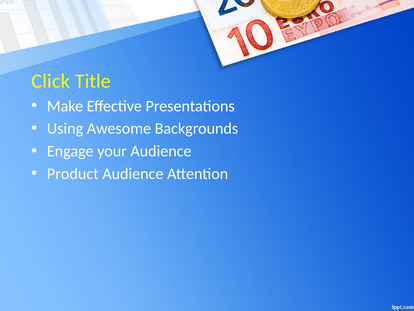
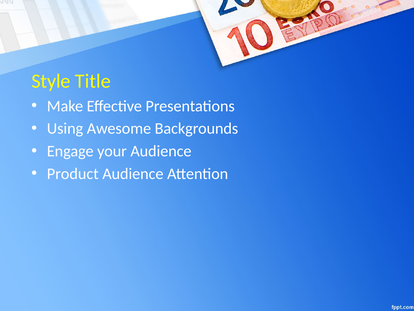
Click: Click -> Style
